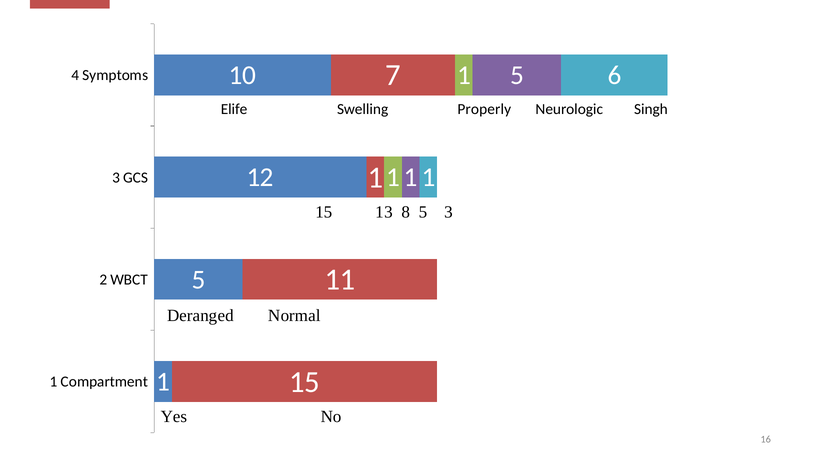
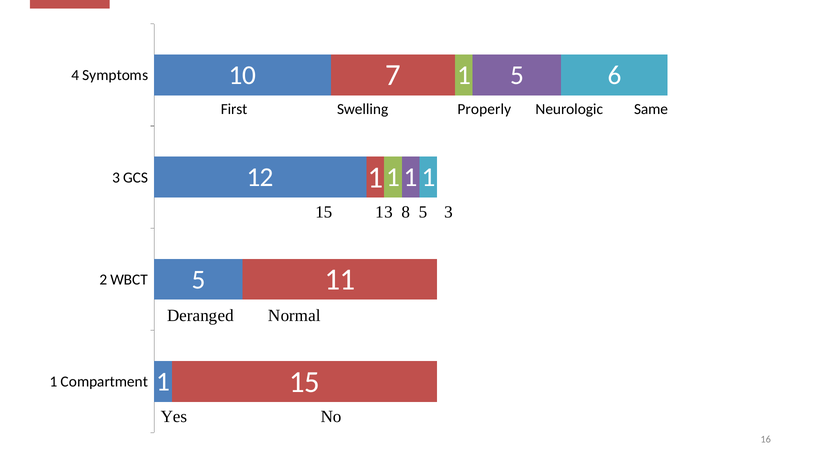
Elife: Elife -> First
Singh: Singh -> Same
